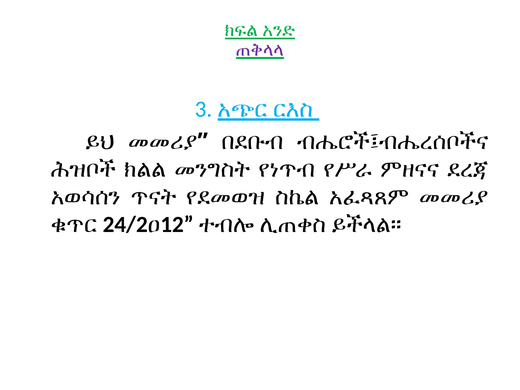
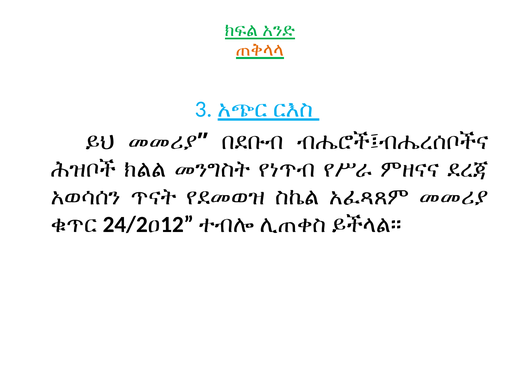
ጠቅላላ colour: purple -> orange
